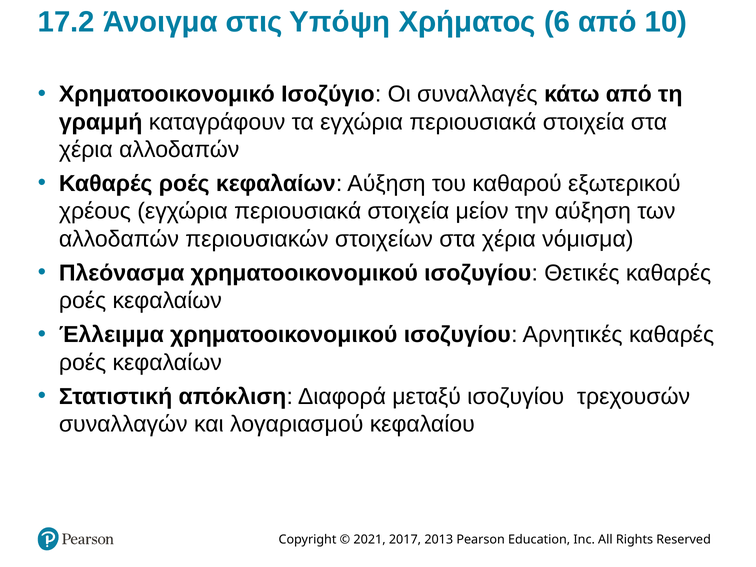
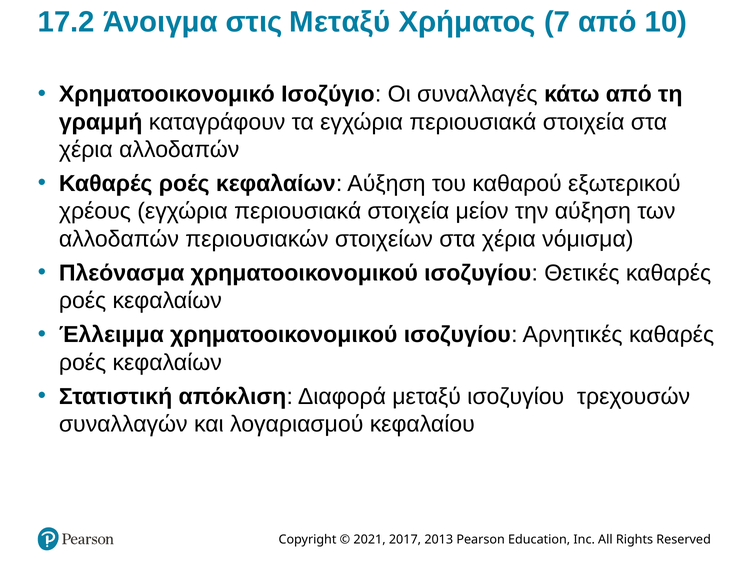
στις Υπόψη: Υπόψη -> Μεταξύ
6: 6 -> 7
